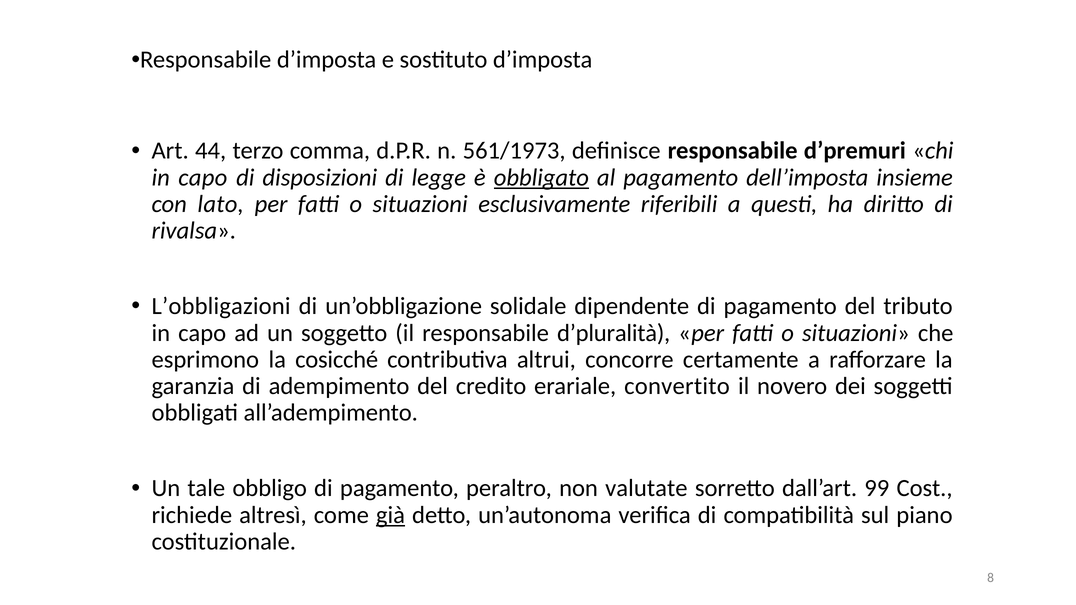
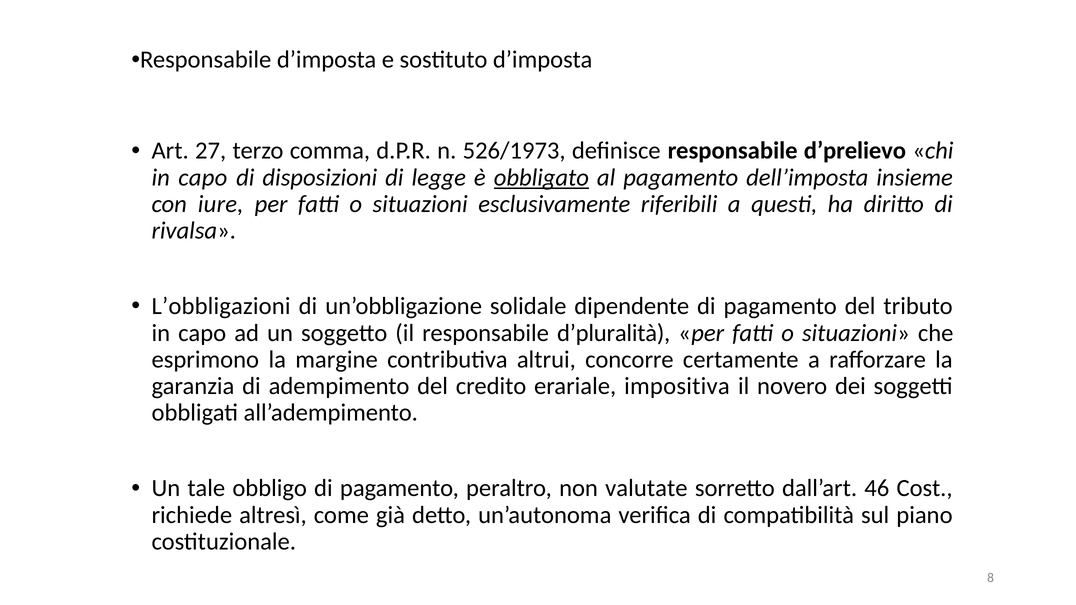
44: 44 -> 27
561/1973: 561/1973 -> 526/1973
d’premuri: d’premuri -> d’prelievo
lato: lato -> iure
cosicché: cosicché -> margine
convertito: convertito -> impositiva
99: 99 -> 46
già underline: present -> none
